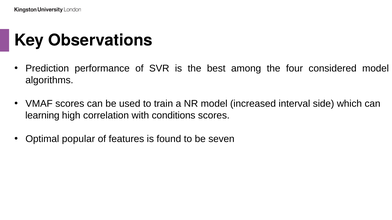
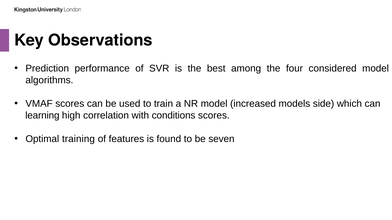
interval: interval -> models
popular: popular -> training
